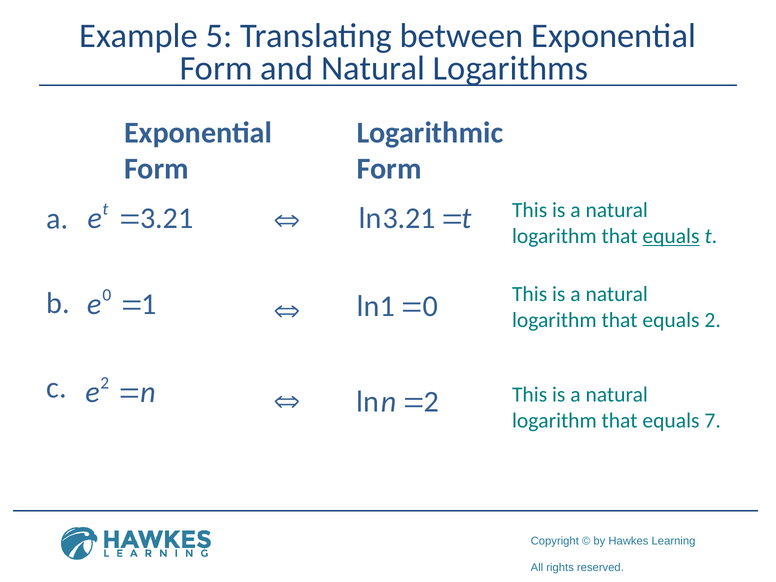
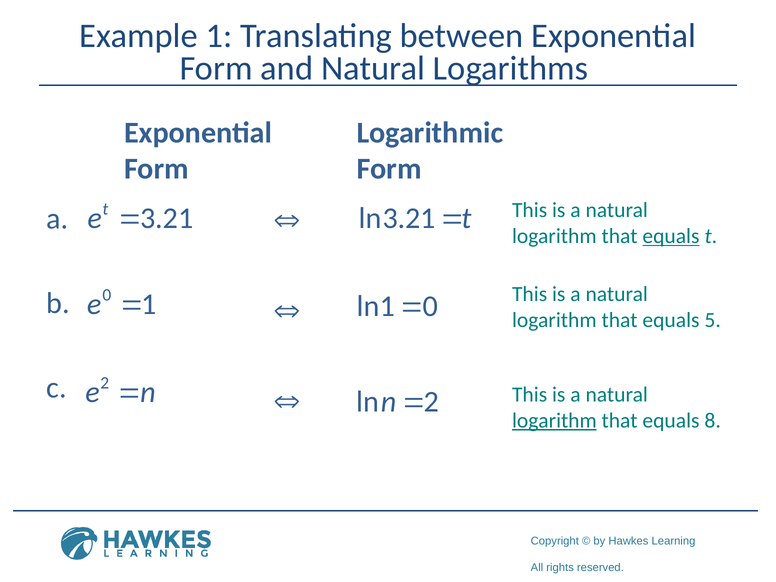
Example 5: 5 -> 1
equals 2: 2 -> 5
logarithm at (554, 421) underline: none -> present
7: 7 -> 8
